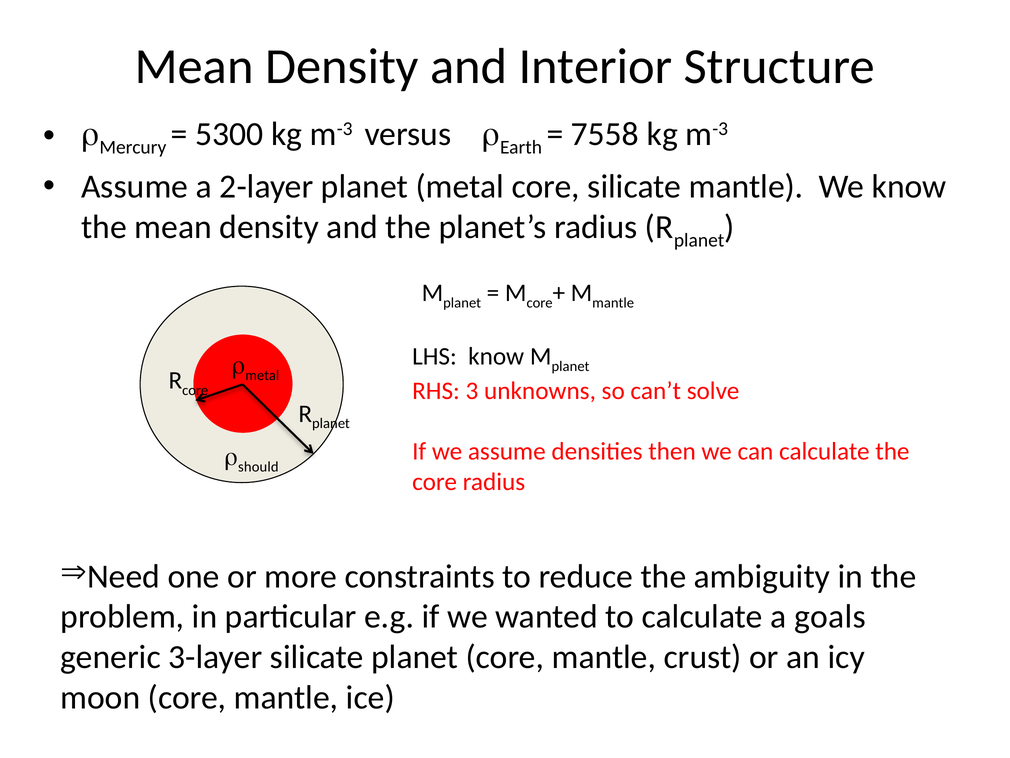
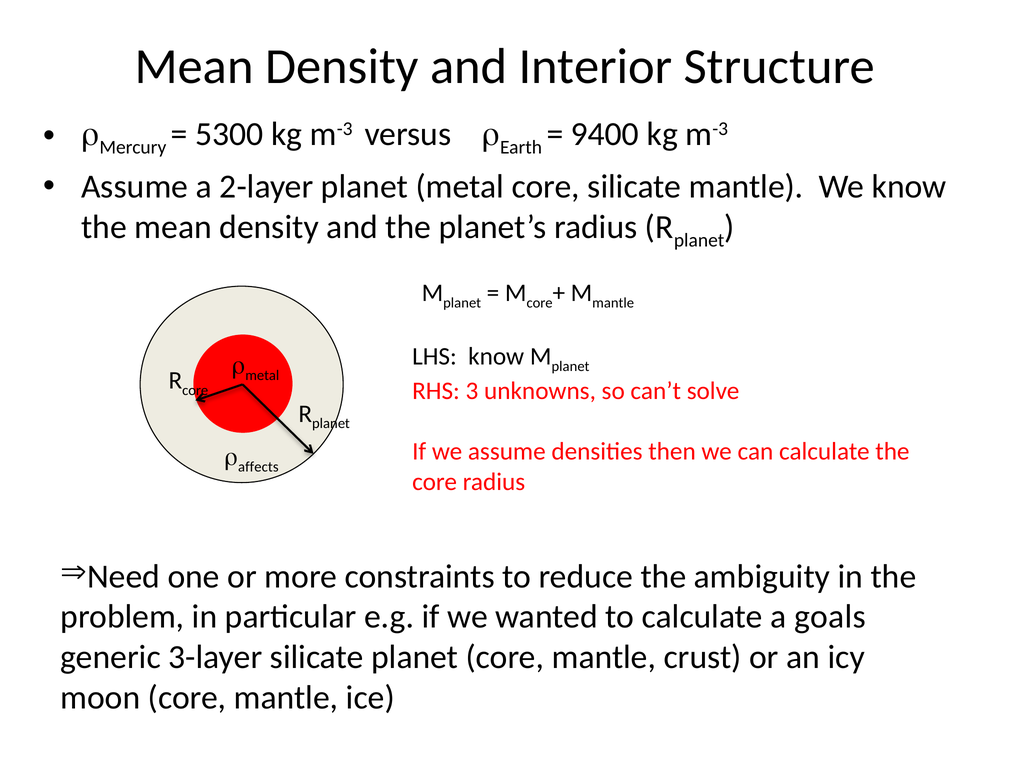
7558: 7558 -> 9400
should: should -> affects
